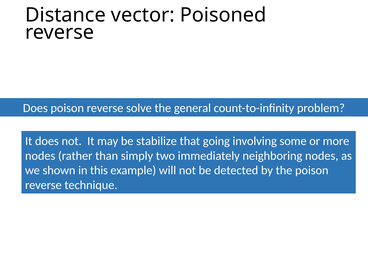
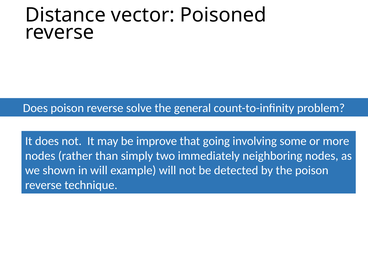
stabilize: stabilize -> improve
in this: this -> will
